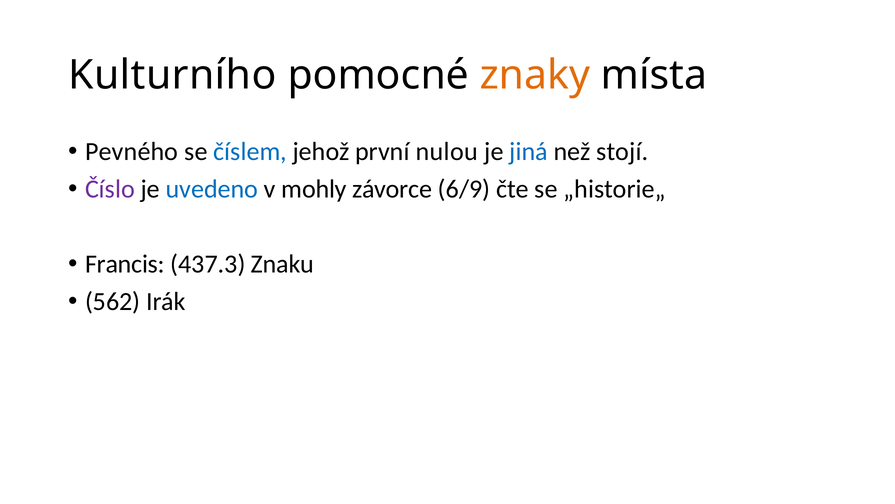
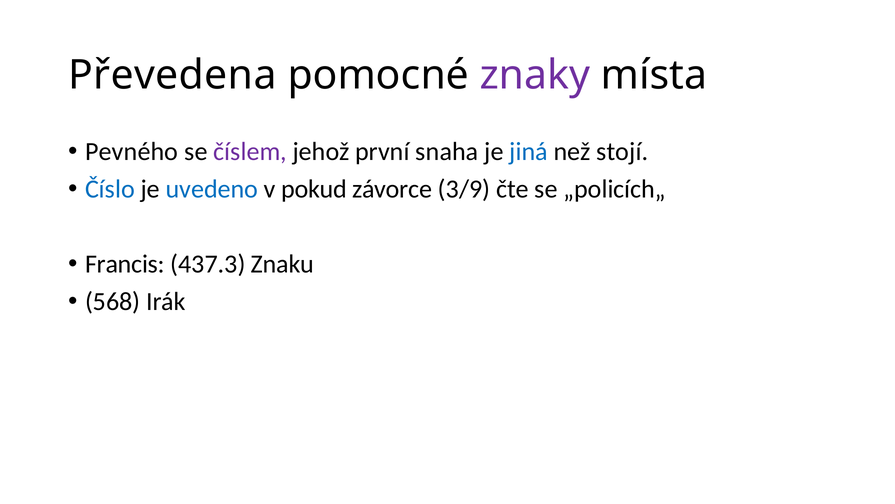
Kulturního: Kulturního -> Převedena
znaky colour: orange -> purple
číslem colour: blue -> purple
nulou: nulou -> snaha
Číslo colour: purple -> blue
mohly: mohly -> pokud
6/9: 6/9 -> 3/9
„historie„: „historie„ -> „policích„
562: 562 -> 568
